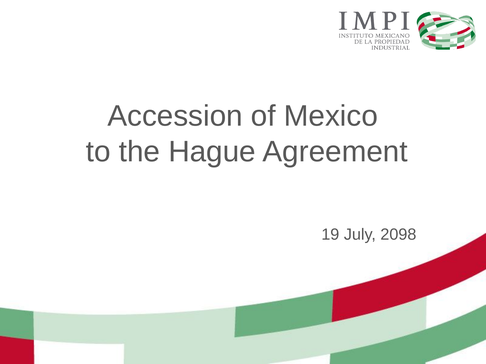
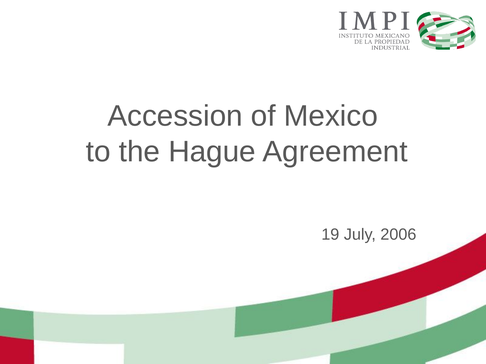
2098: 2098 -> 2006
